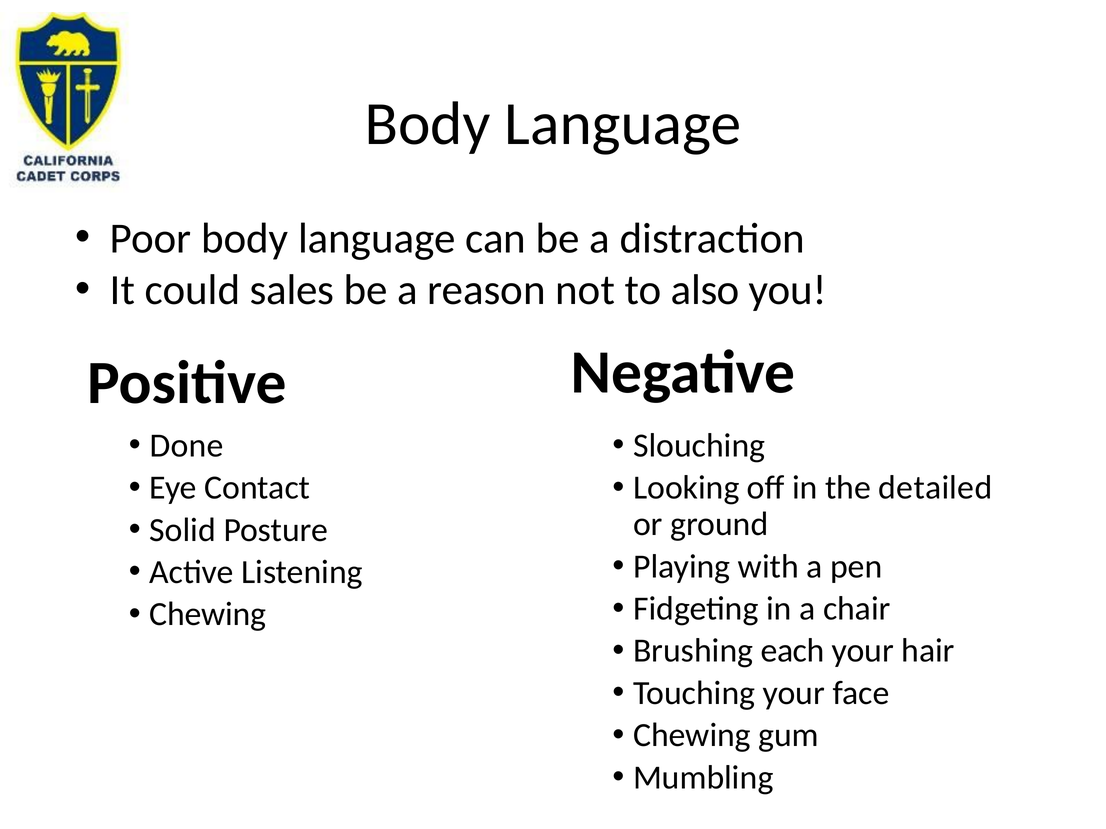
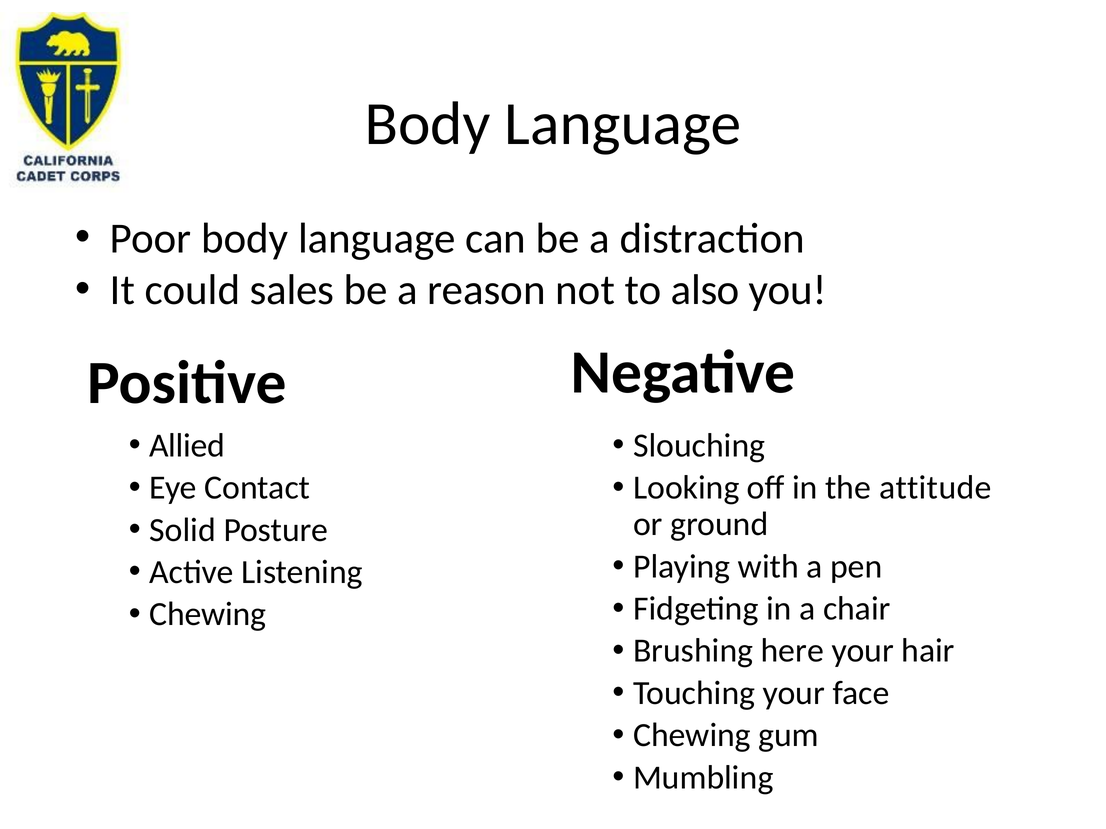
Done: Done -> Allied
detailed: detailed -> attitude
each: each -> here
